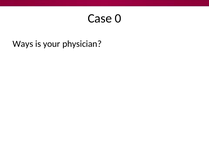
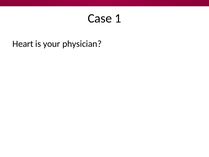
0: 0 -> 1
Ways: Ways -> Heart
